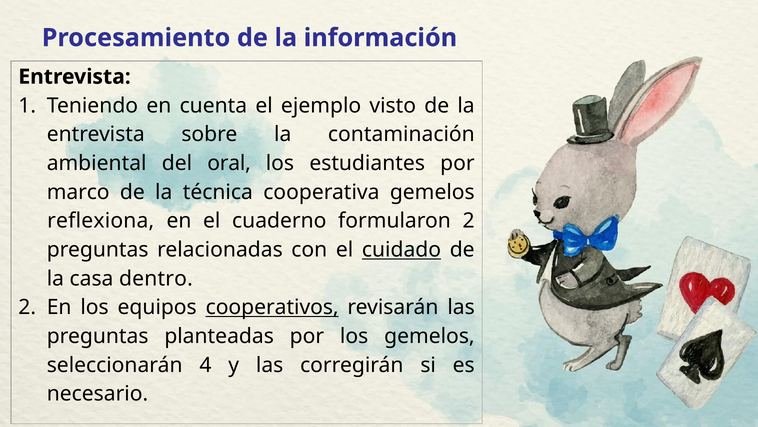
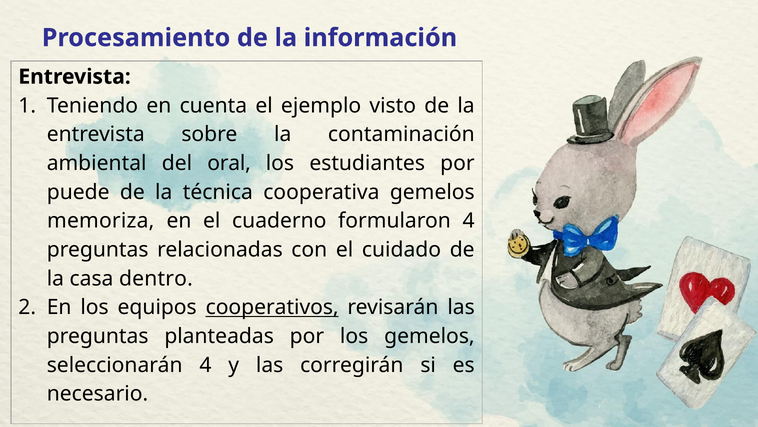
marco: marco -> puede
reflexiona: reflexiona -> memoriza
formularon 2: 2 -> 4
cuidado underline: present -> none
